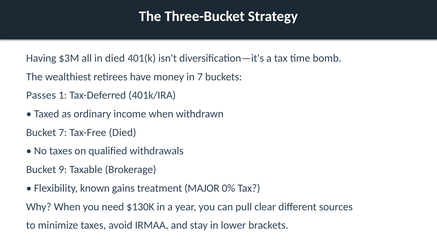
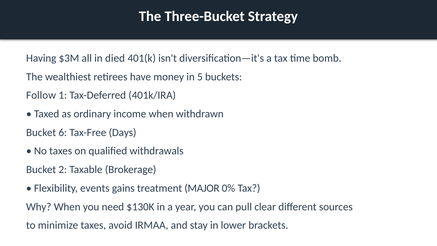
in 7: 7 -> 5
Passes: Passes -> Follow
Bucket 7: 7 -> 6
Tax-Free Died: Died -> Days
9: 9 -> 2
known: known -> events
